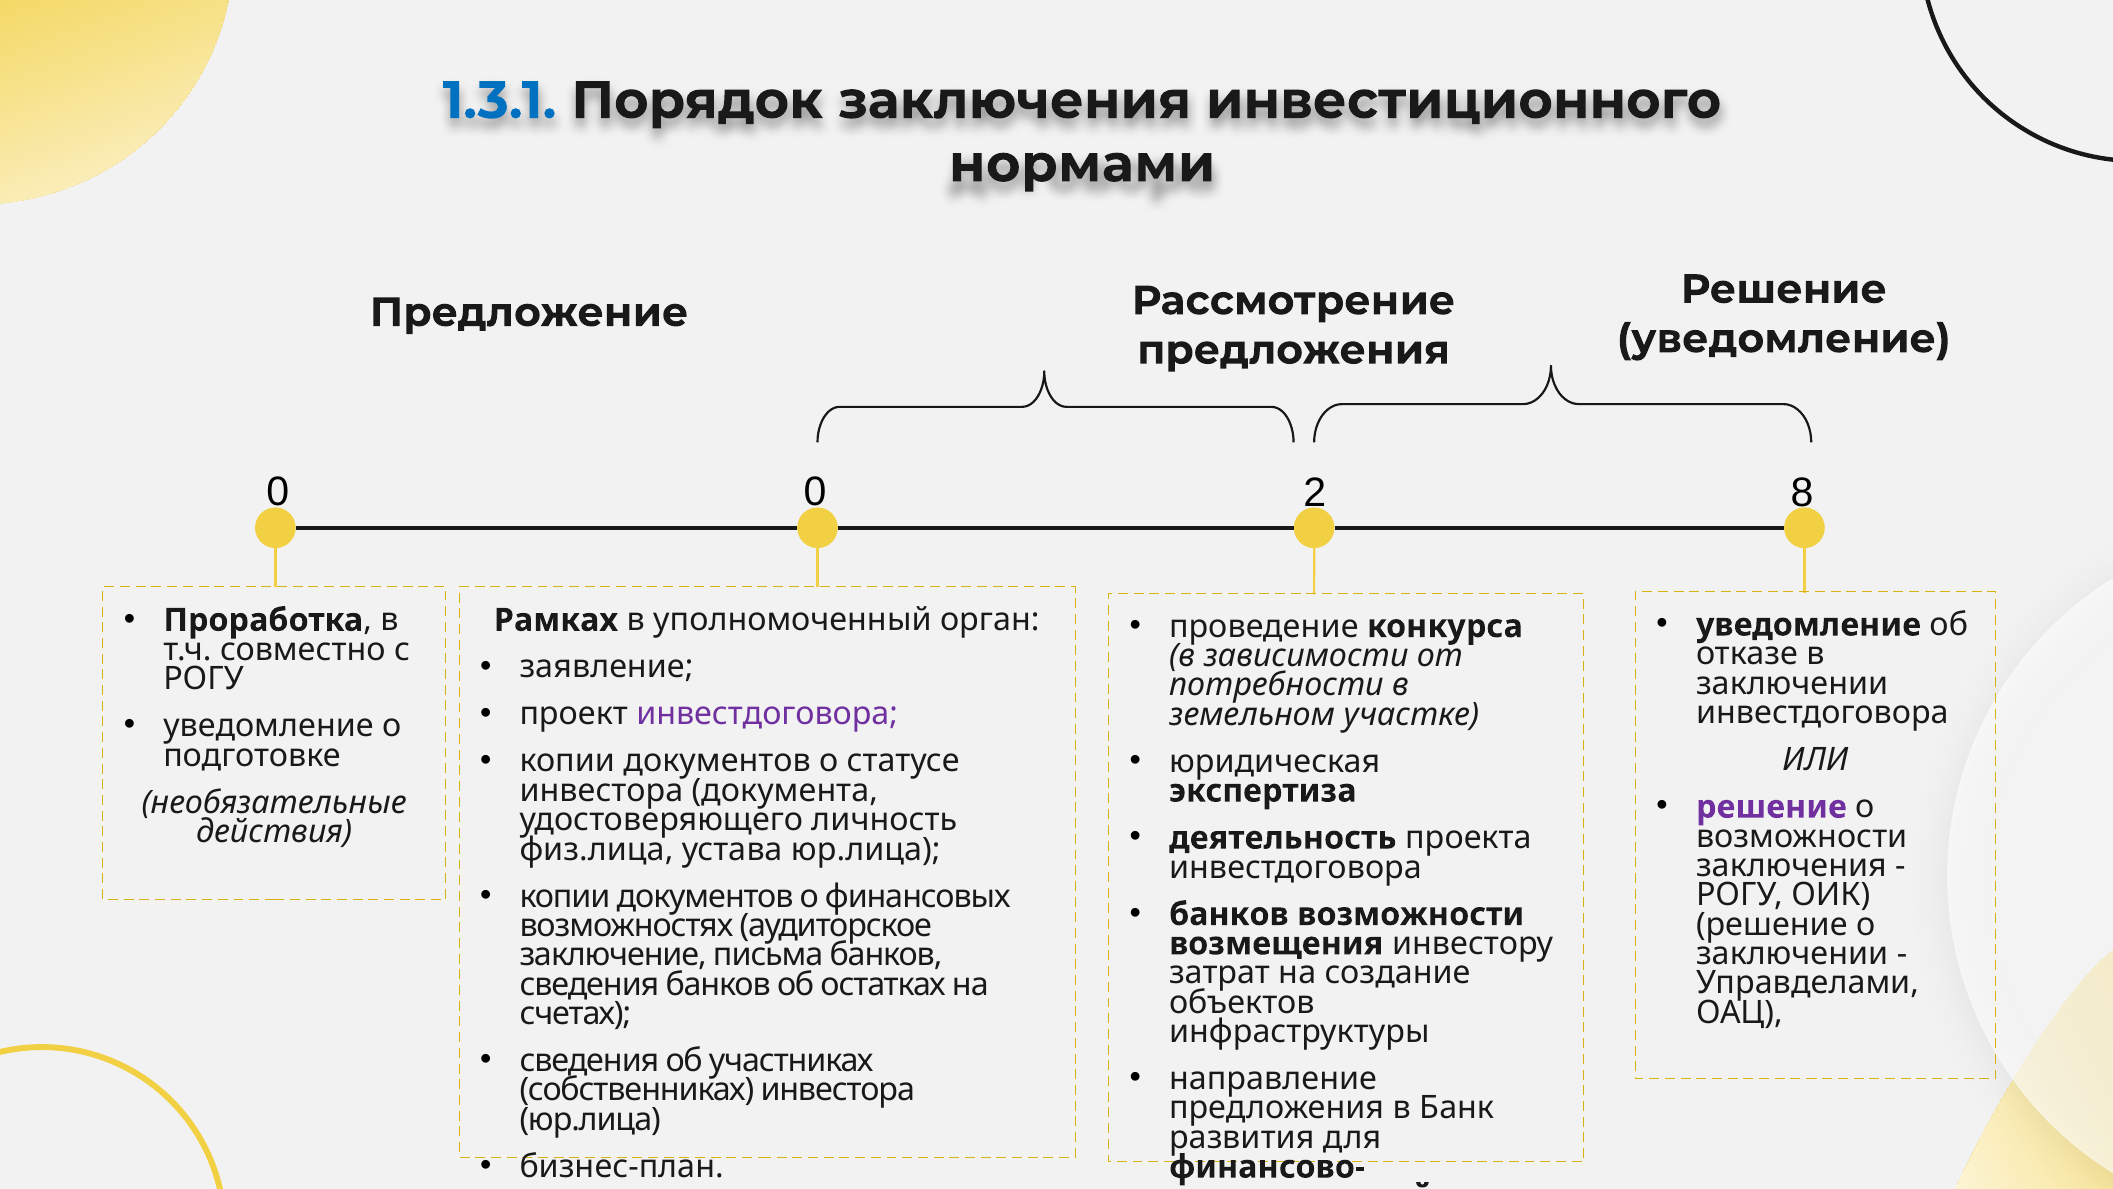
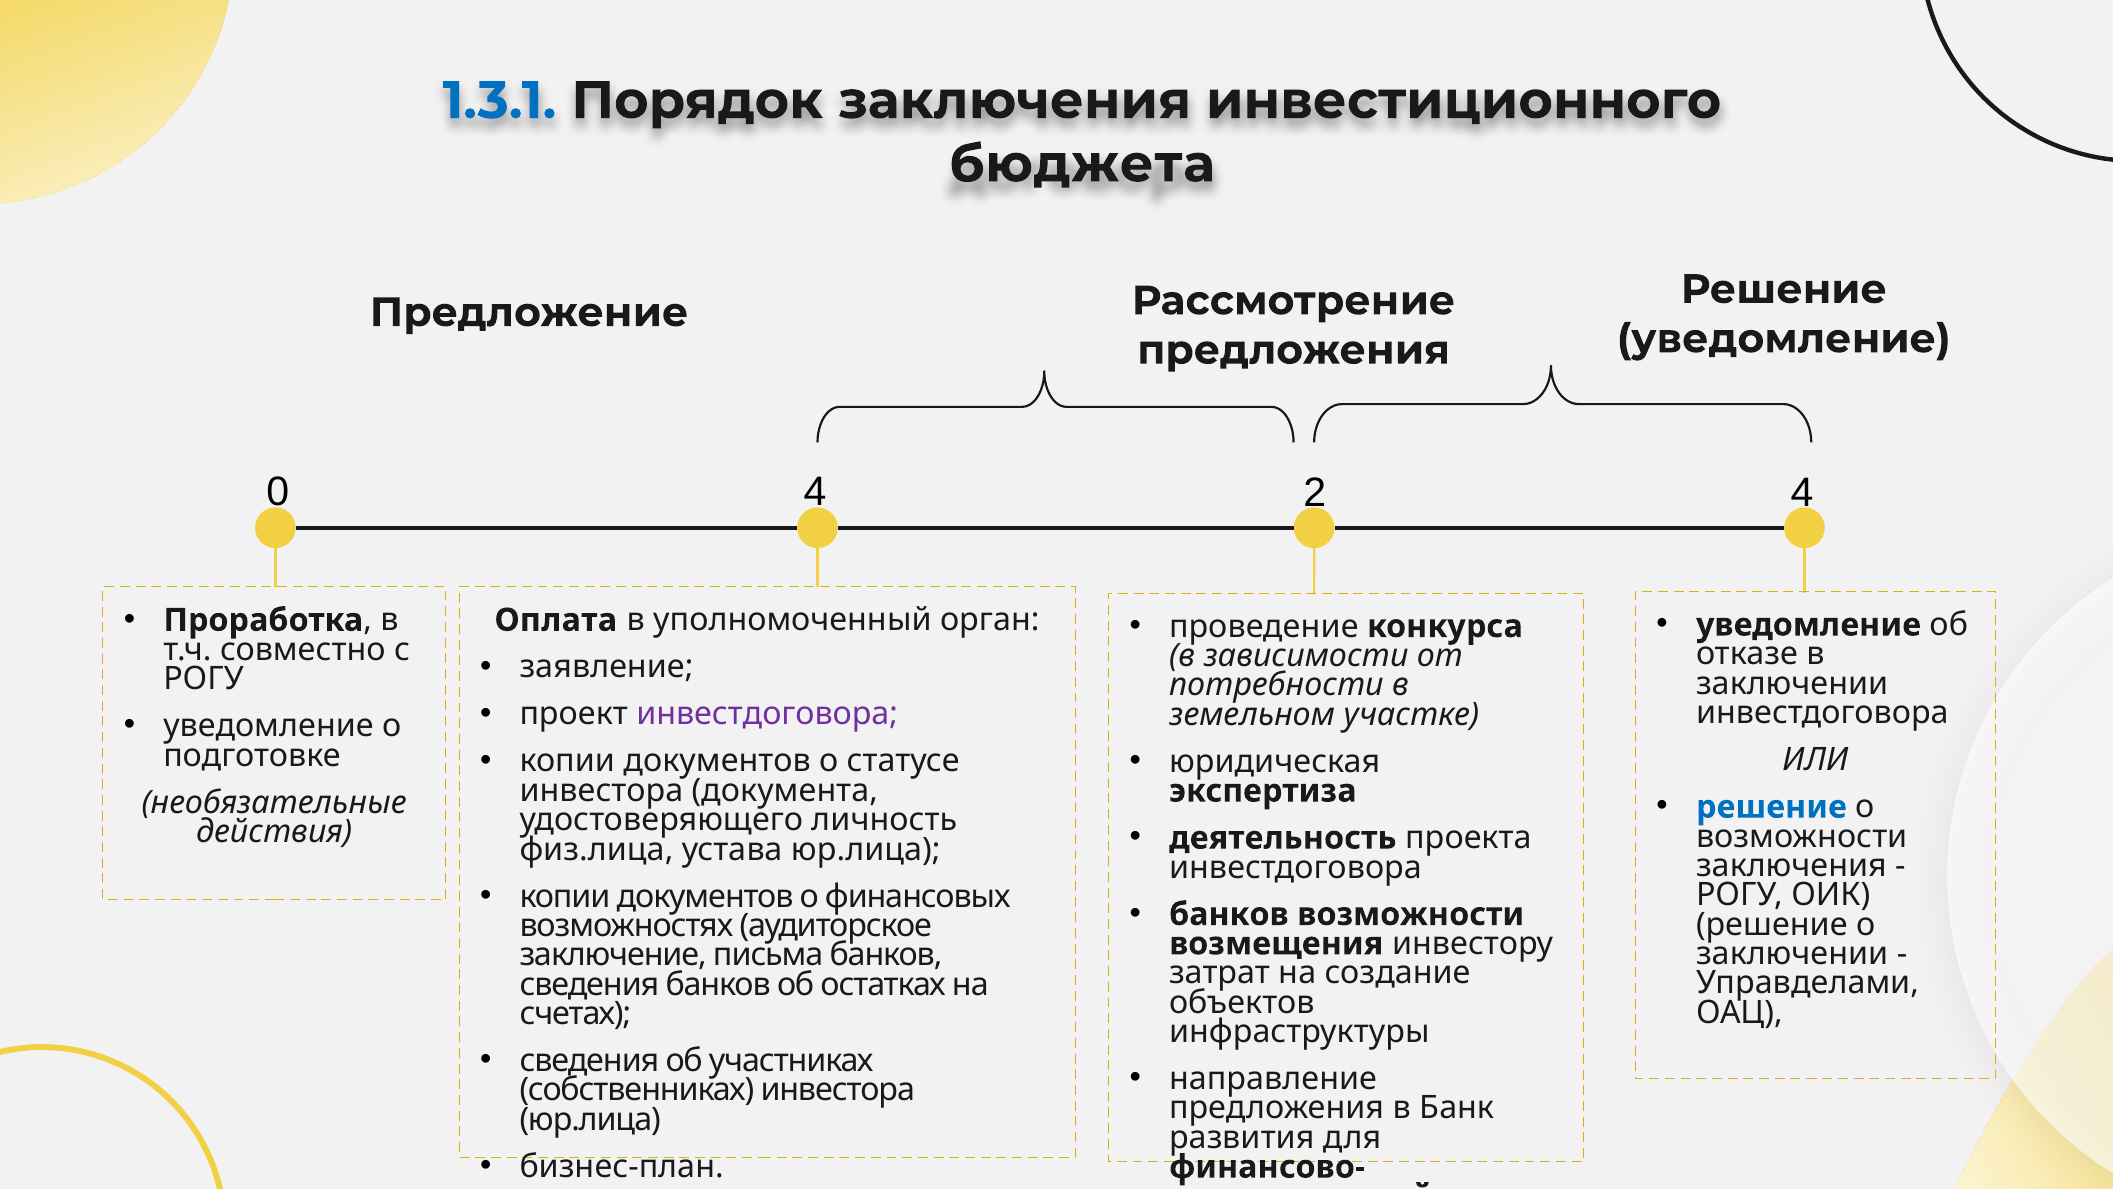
нормами: нормами -> бюджета
0 0: 0 -> 4
2 8: 8 -> 4
Рамках: Рамках -> Оплата
решение at (1771, 807) colour: purple -> blue
